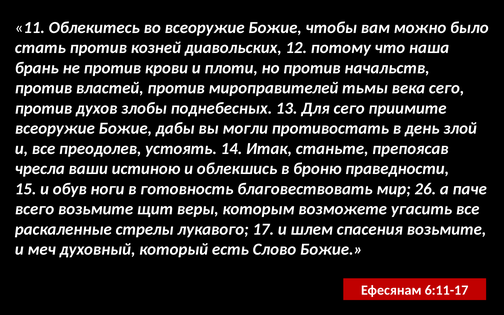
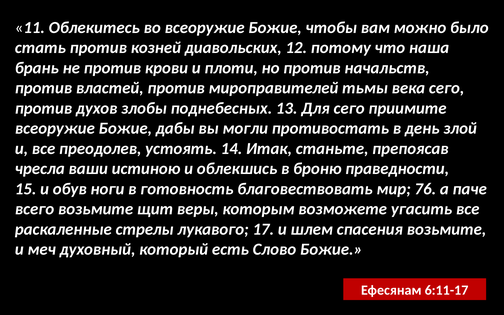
26: 26 -> 76
